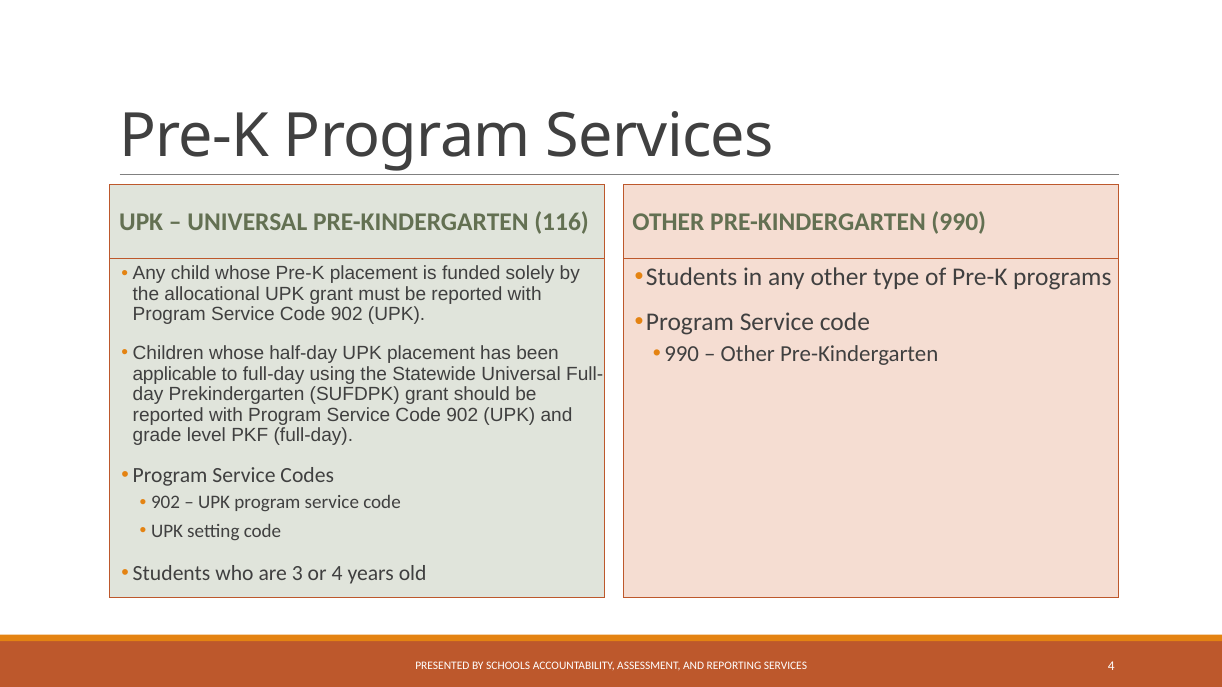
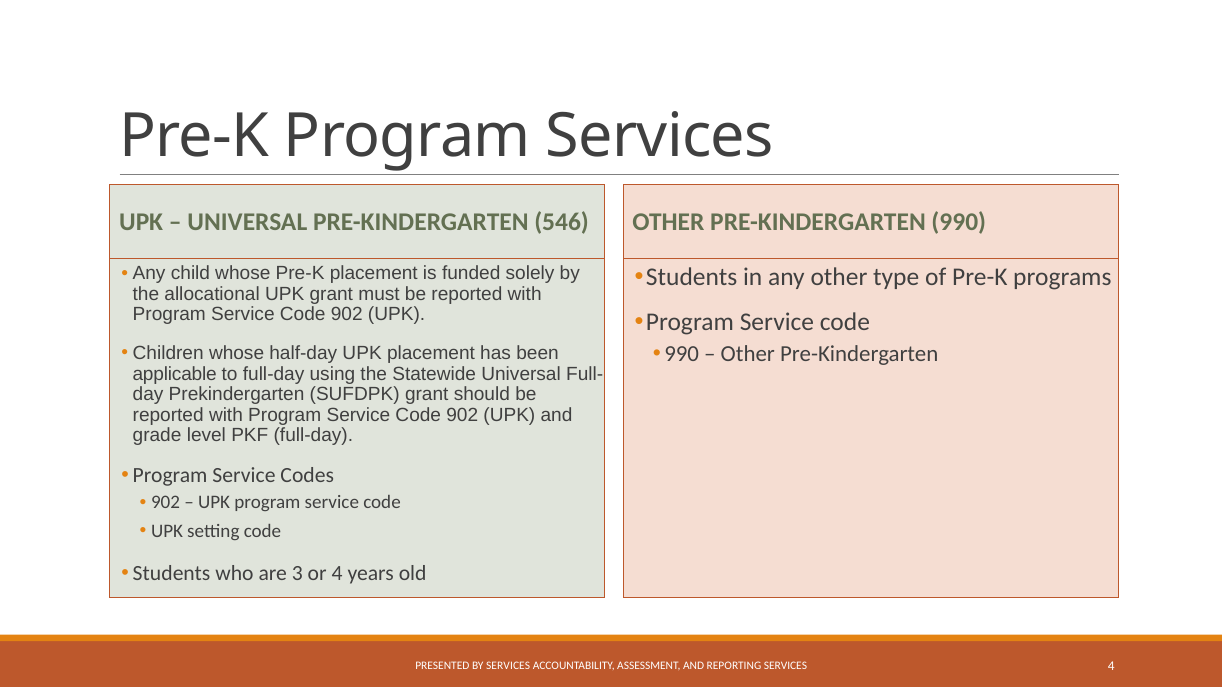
116: 116 -> 546
BY SCHOOLS: SCHOOLS -> SERVICES
